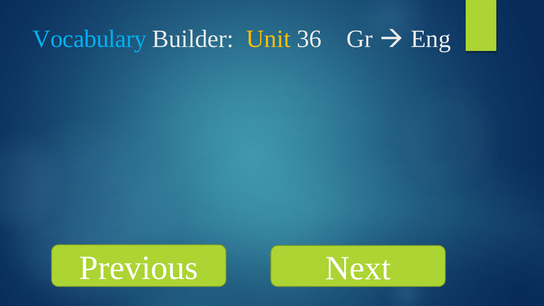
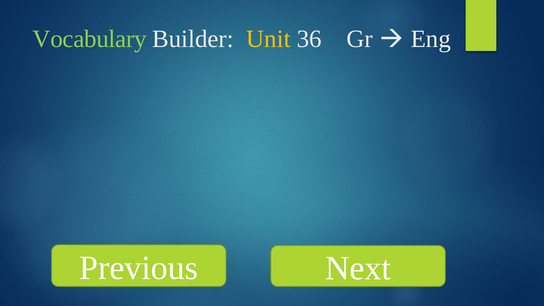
Vocabulary colour: light blue -> light green
